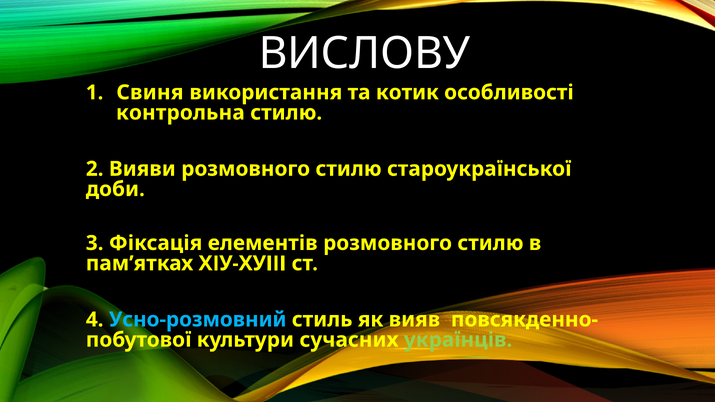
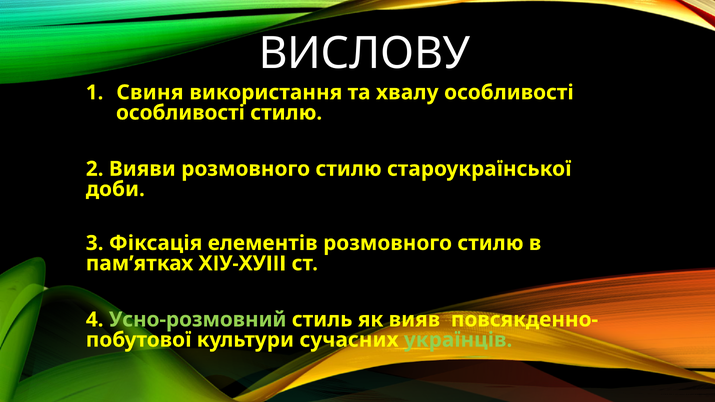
котик: котик -> хвалу
контрольна at (180, 113): контрольна -> особливості
Усно-розмовний colour: light blue -> light green
